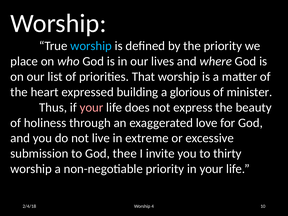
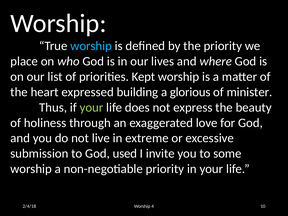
That: That -> Kept
your at (91, 107) colour: pink -> light green
thee: thee -> used
thirty: thirty -> some
